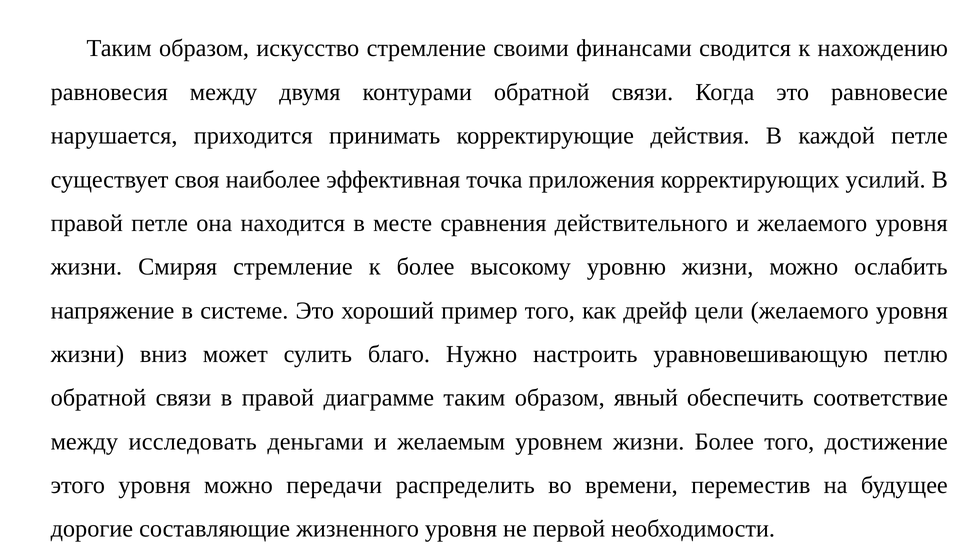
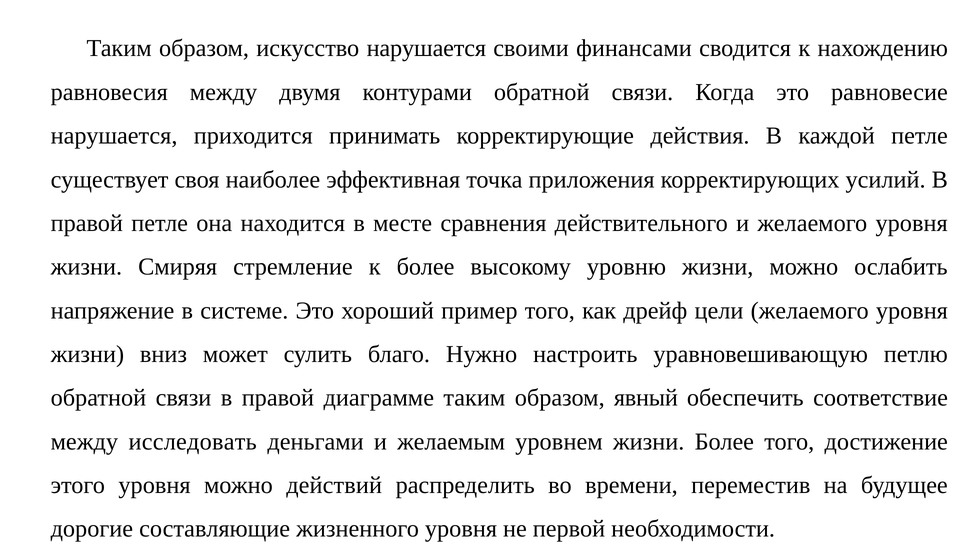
искусство стремление: стремление -> нарушается
передачи: передачи -> действий
